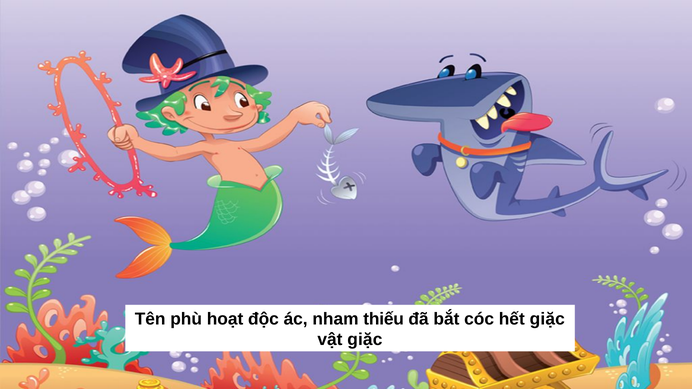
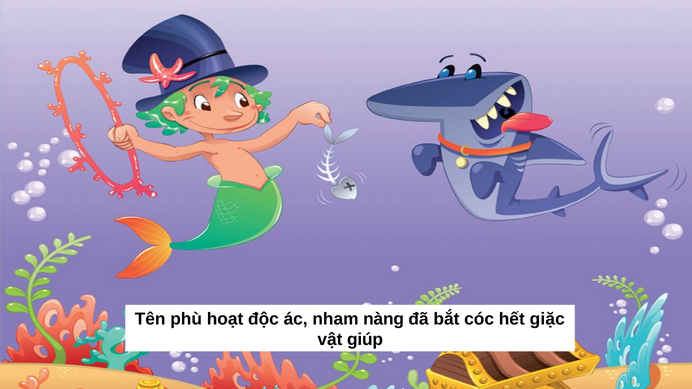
thiếu: thiếu -> nàng
vật giặc: giặc -> giúp
